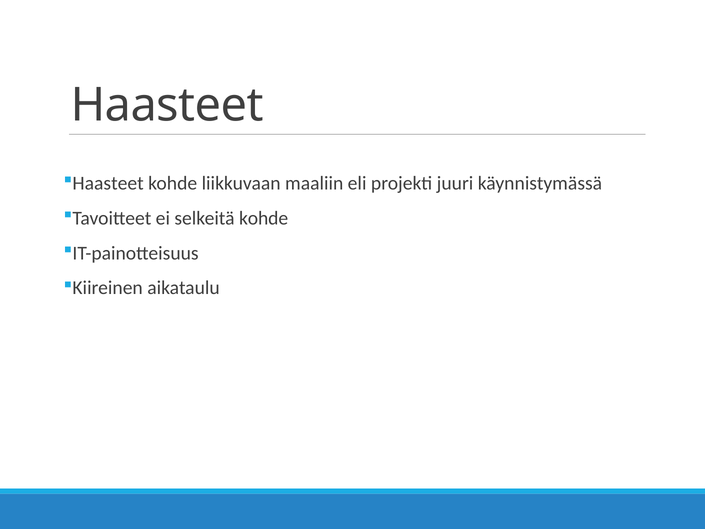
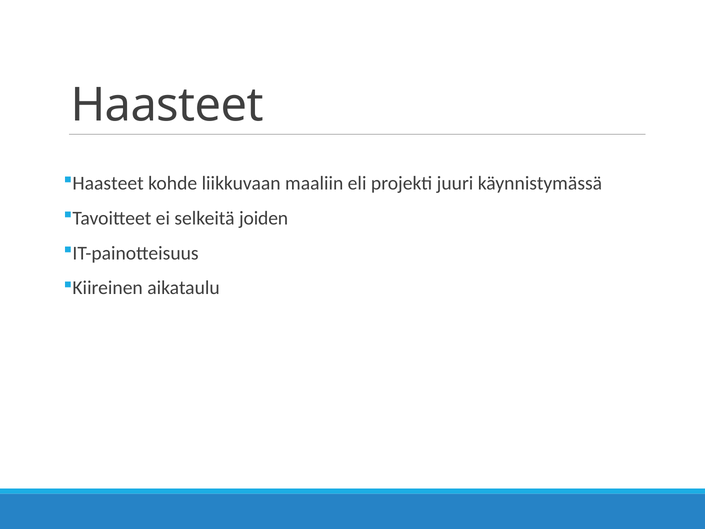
selkeitä kohde: kohde -> joiden
